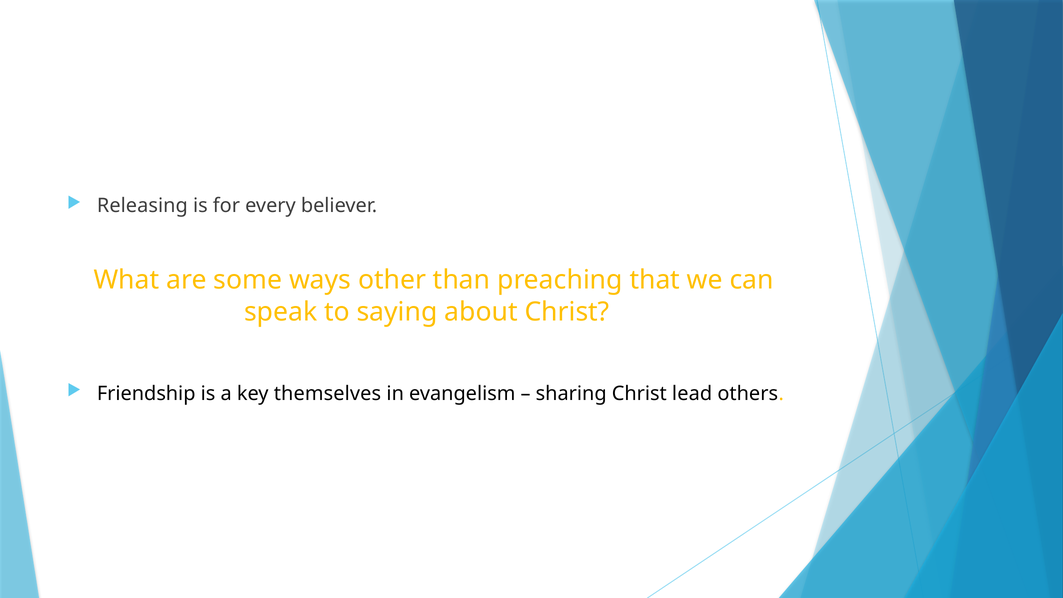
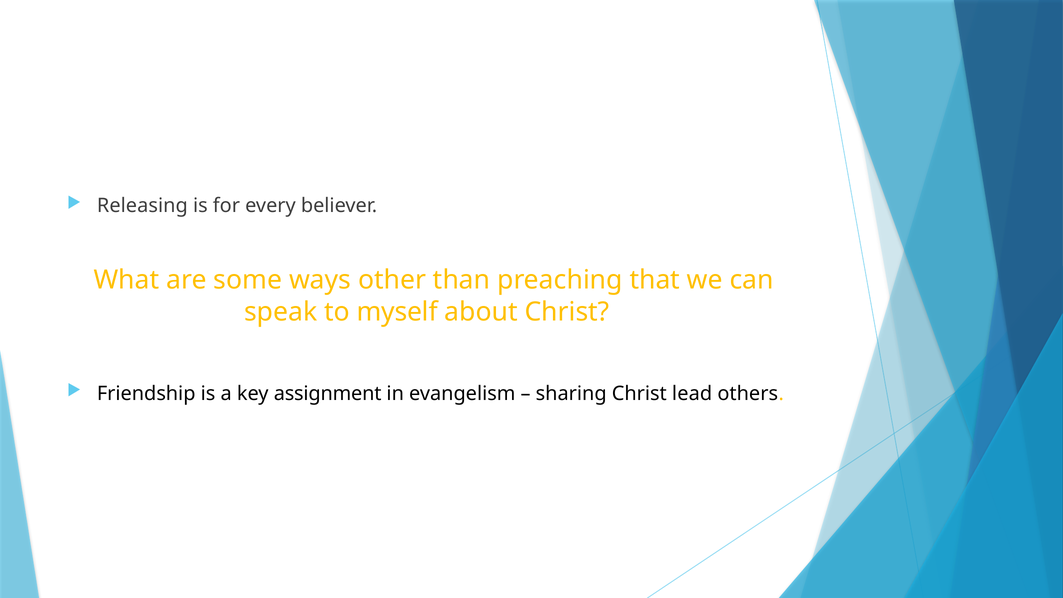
saying: saying -> myself
themselves: themselves -> assignment
